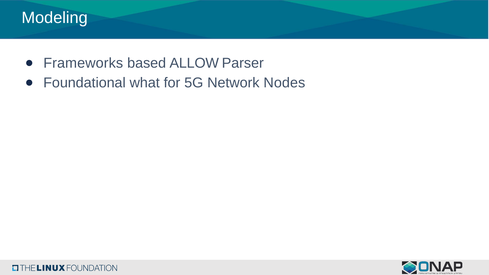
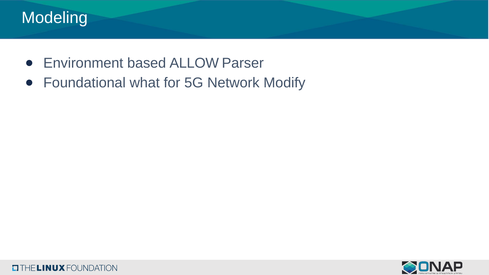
Frameworks: Frameworks -> Environment
Nodes: Nodes -> Modify
